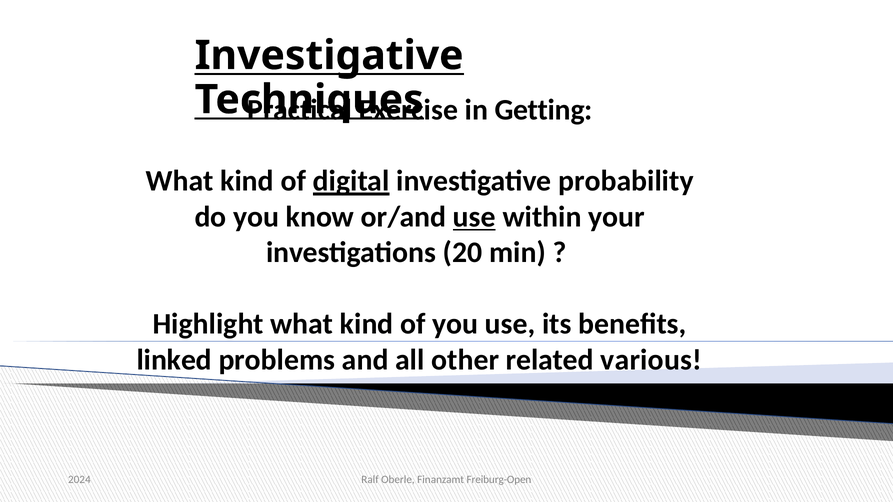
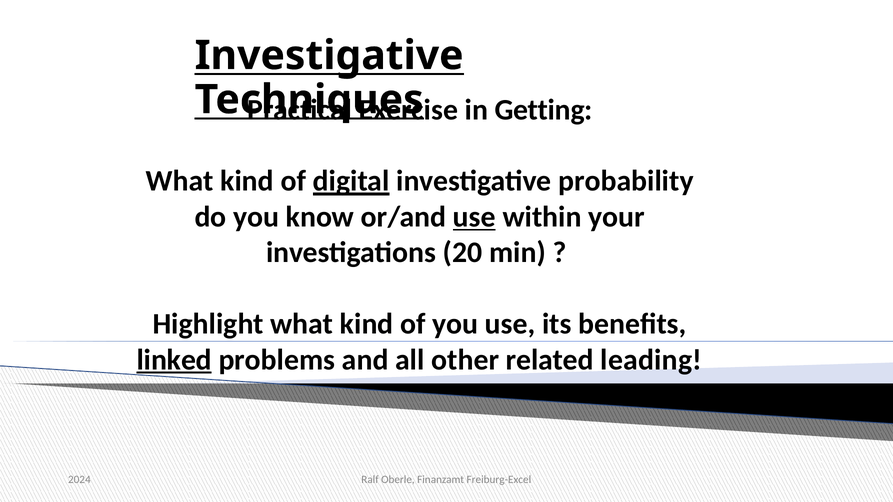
linked underline: none -> present
various: various -> leading
Freiburg-Open: Freiburg-Open -> Freiburg-Excel
